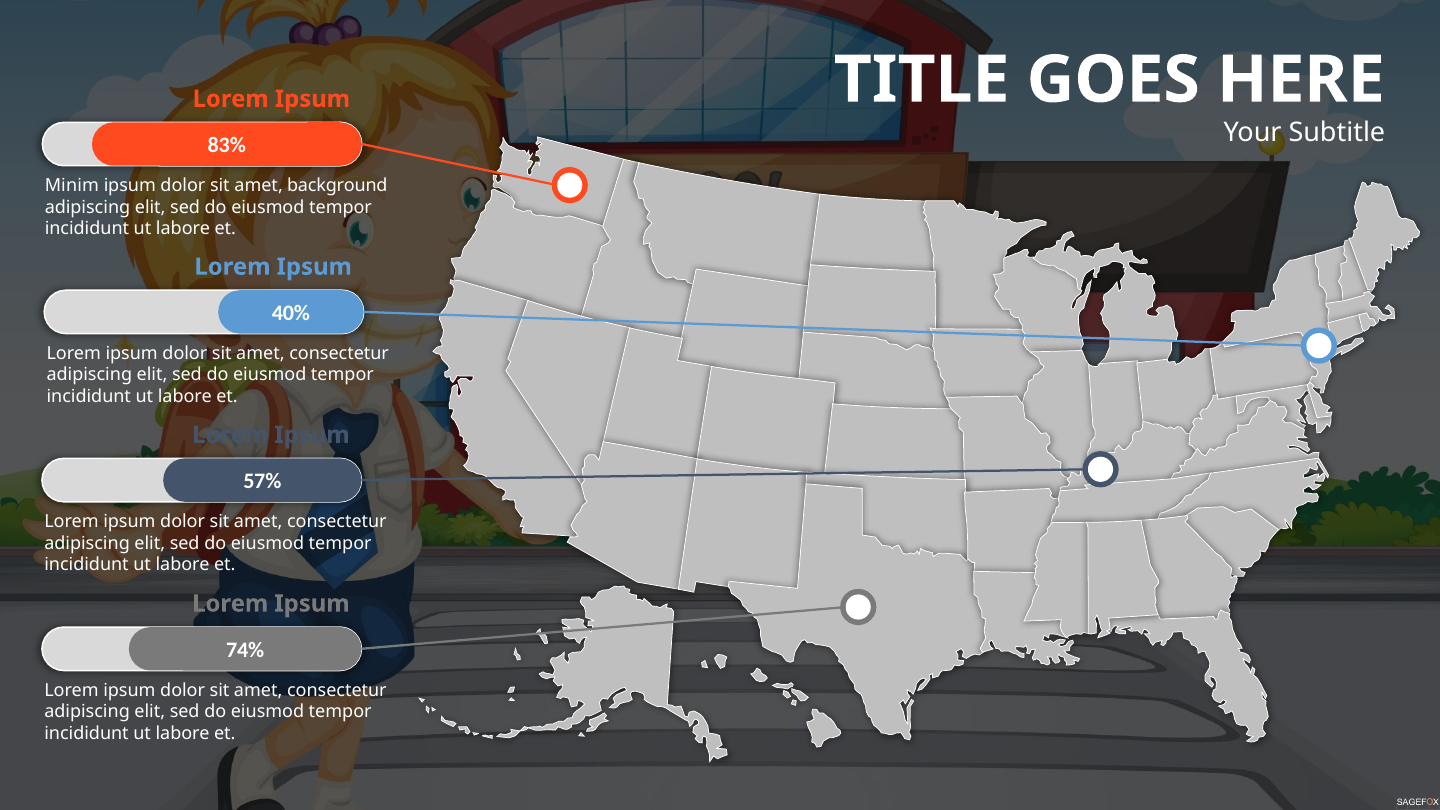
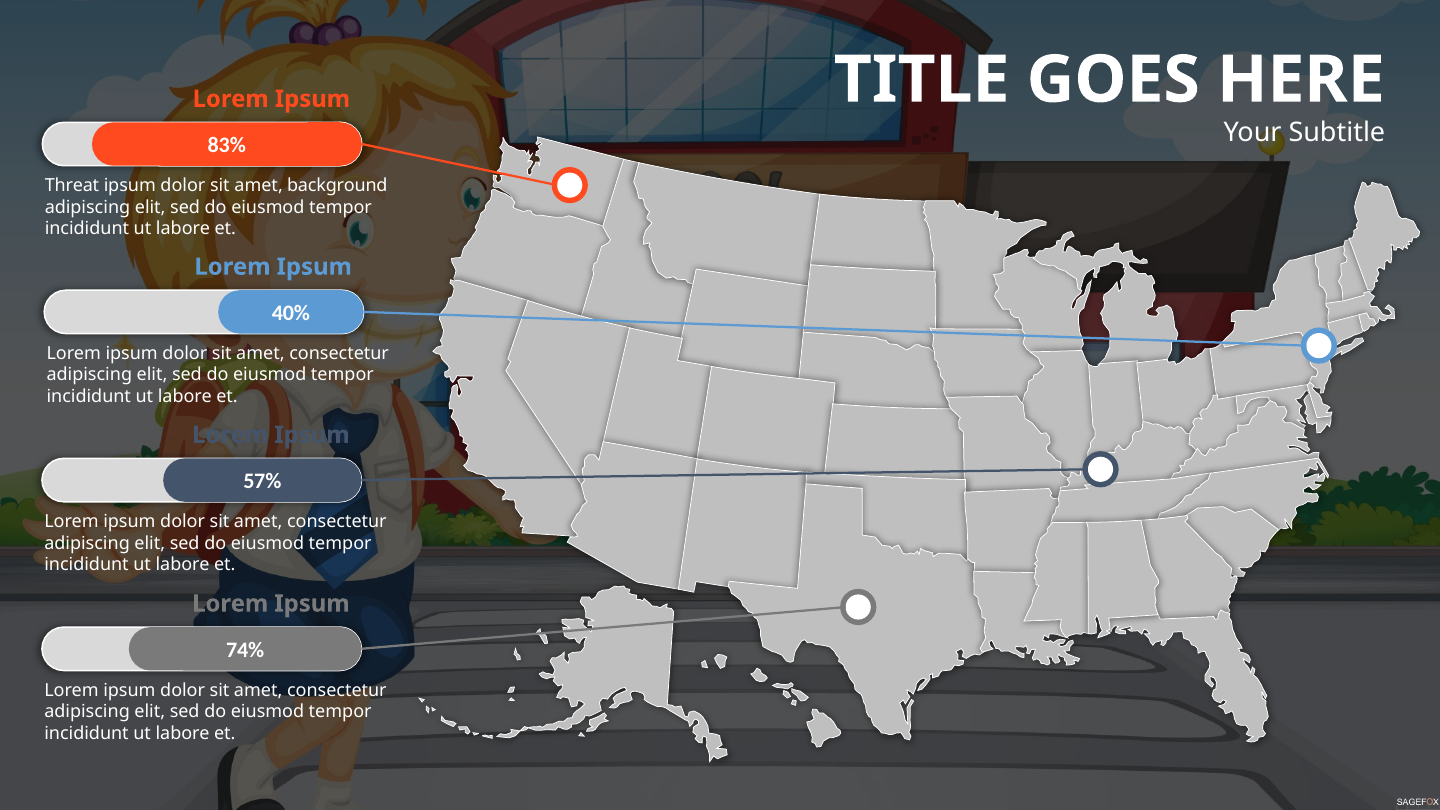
Minim: Minim -> Threat
